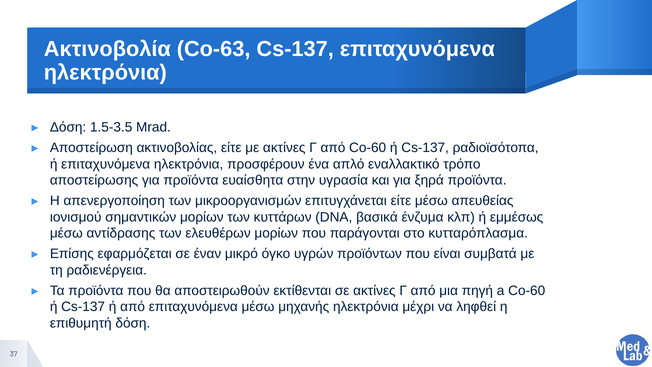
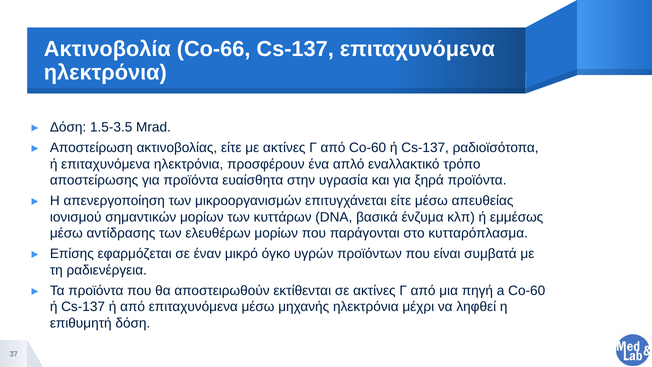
Co-63: Co-63 -> Co-66
